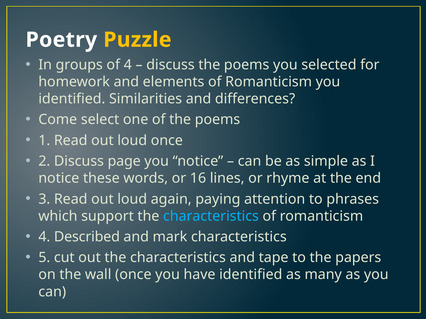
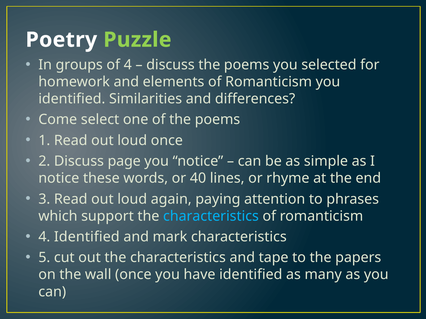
Puzzle colour: yellow -> light green
16: 16 -> 40
4 Described: Described -> Identified
